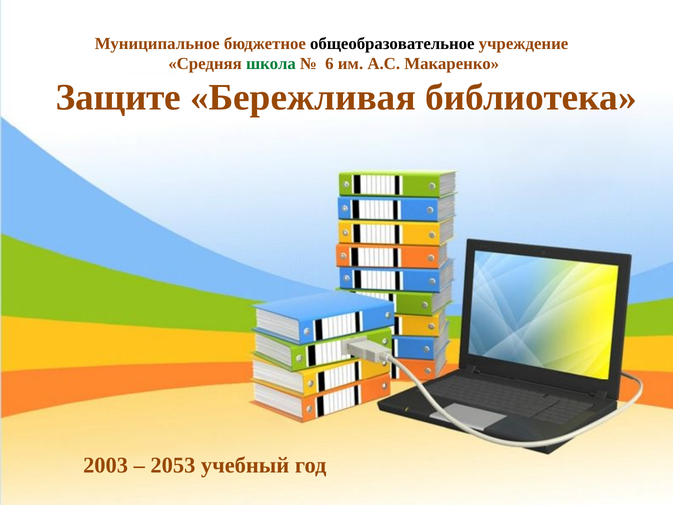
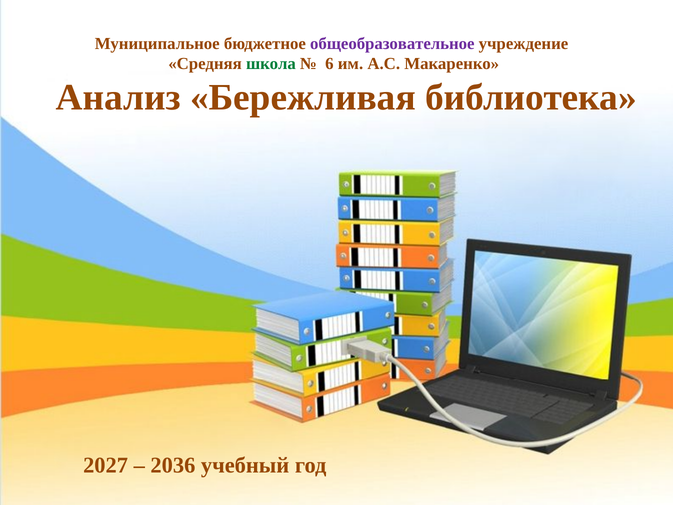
общеобразовательное colour: black -> purple
Защите: Защите -> Анализ
2003: 2003 -> 2027
2053: 2053 -> 2036
